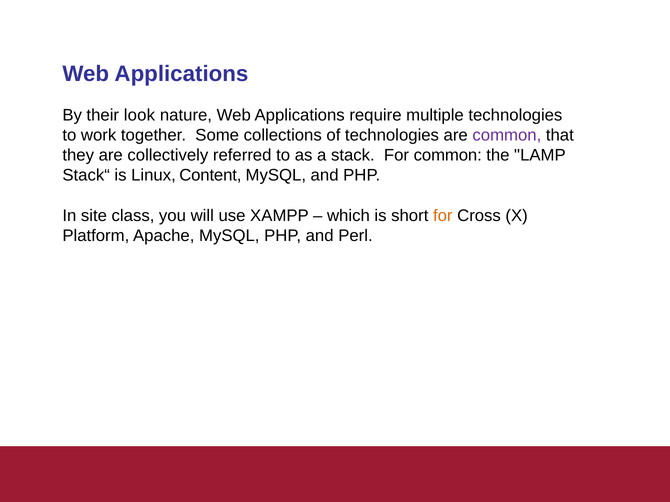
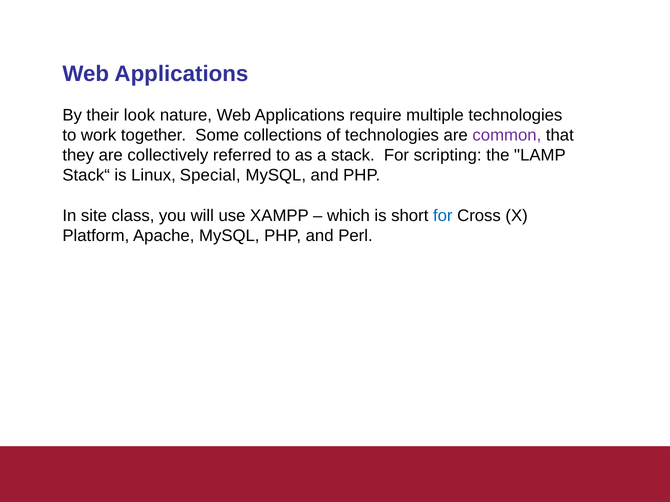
For common: common -> scripting
Content: Content -> Special
for at (443, 216) colour: orange -> blue
